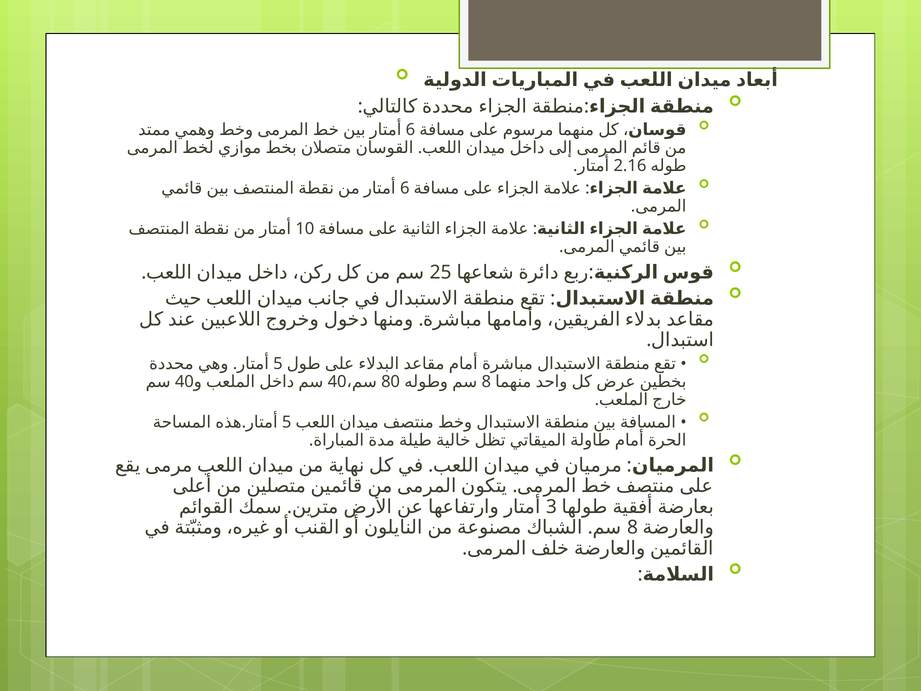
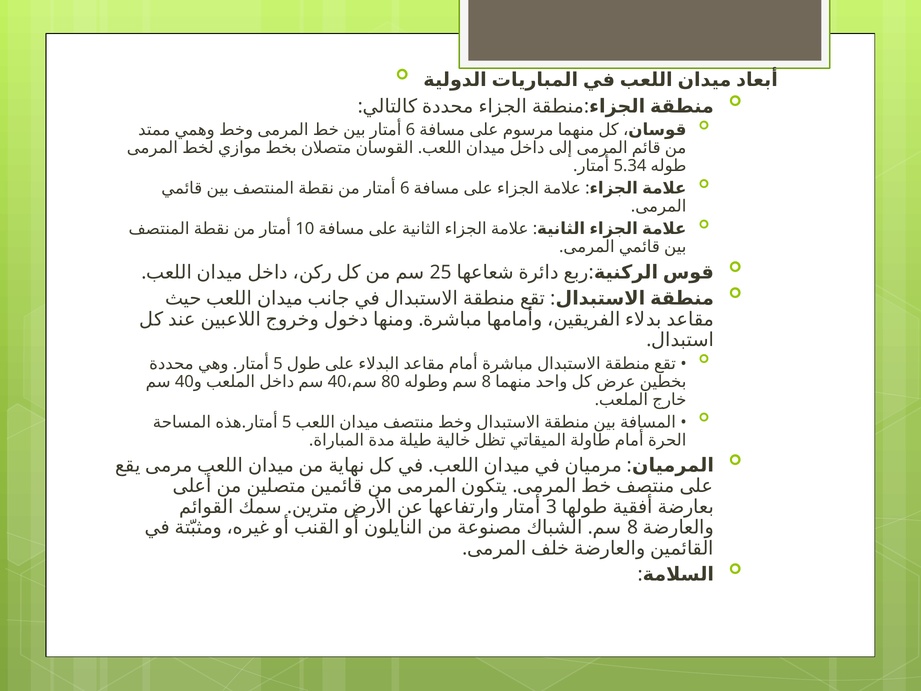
2.16: 2.16 -> 5.34
